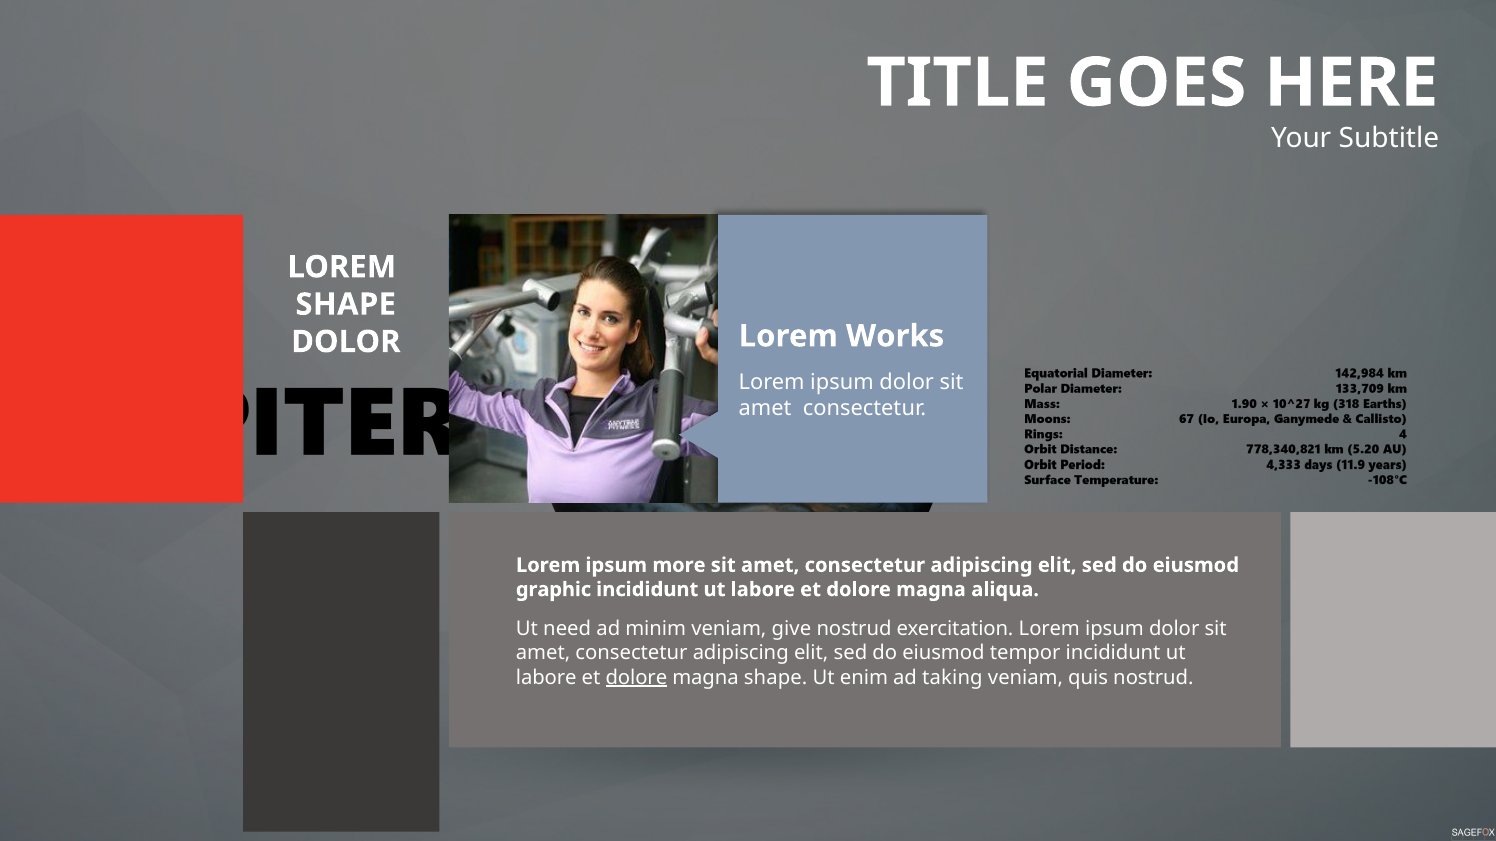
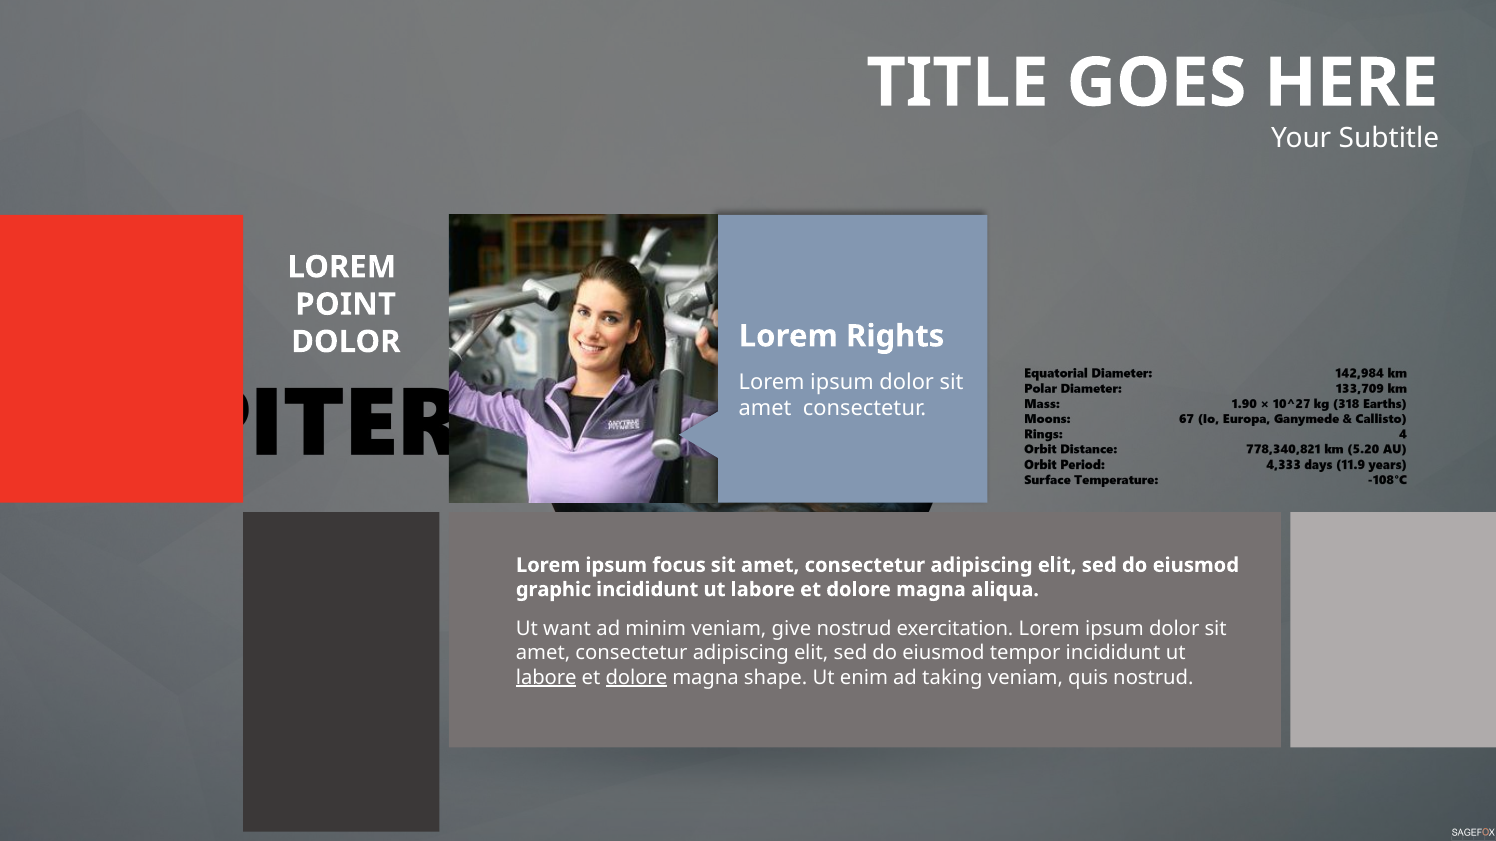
SHAPE at (346, 305): SHAPE -> POINT
Works: Works -> Rights
more: more -> focus
need: need -> want
labore at (546, 678) underline: none -> present
